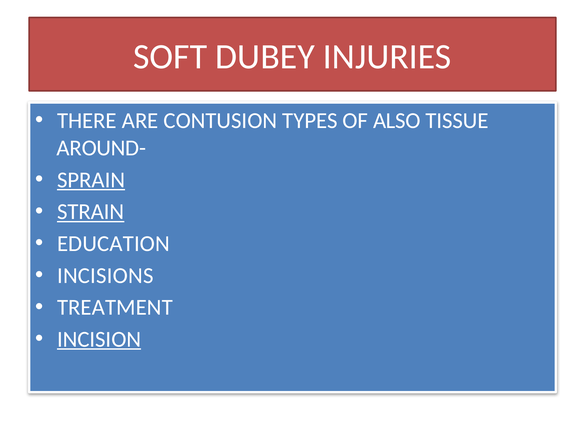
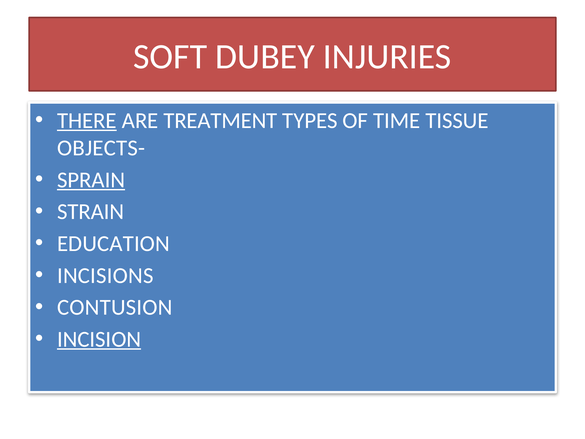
THERE underline: none -> present
CONTUSION: CONTUSION -> TREATMENT
ALSO: ALSO -> TIME
AROUND-: AROUND- -> OBJECTS-
STRAIN underline: present -> none
TREATMENT: TREATMENT -> CONTUSION
